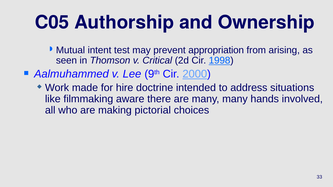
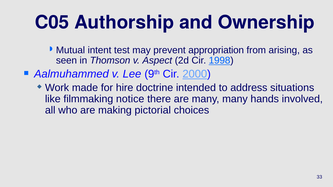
Critical: Critical -> Aspect
aware: aware -> notice
